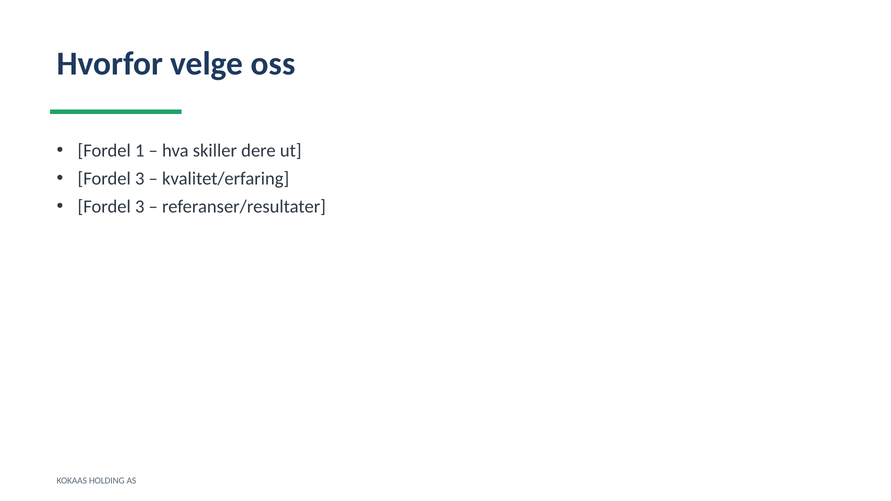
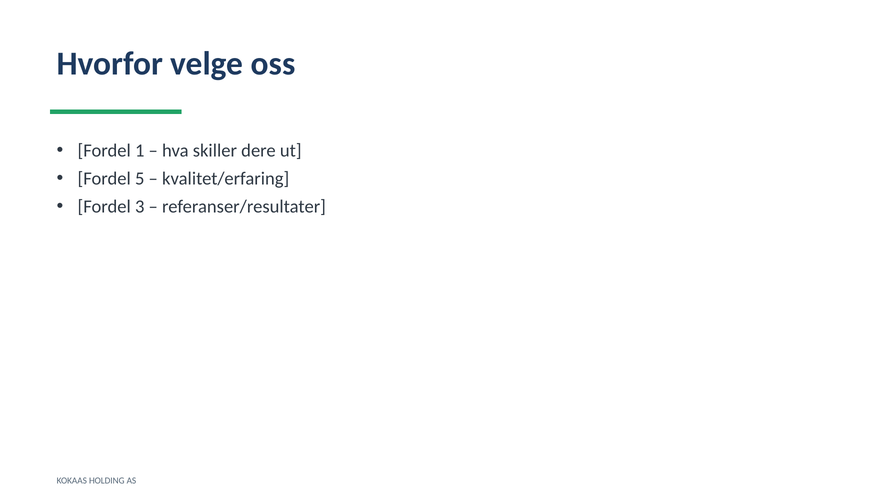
3 at (140, 179): 3 -> 5
